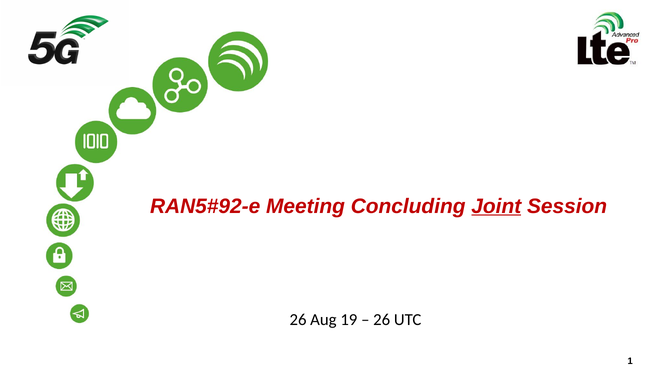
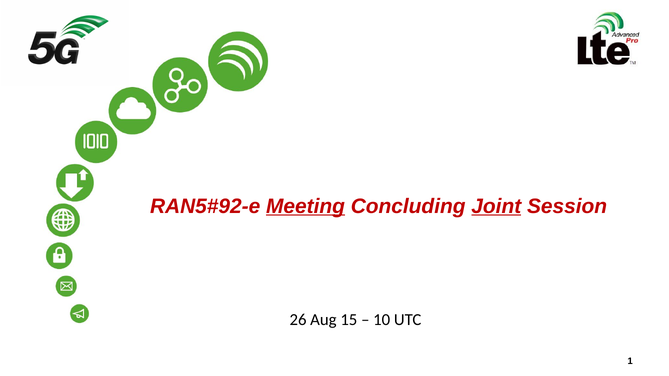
Meeting underline: none -> present
19: 19 -> 15
26 at (382, 320): 26 -> 10
